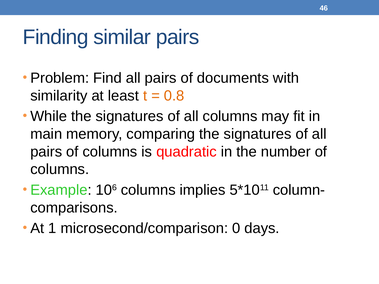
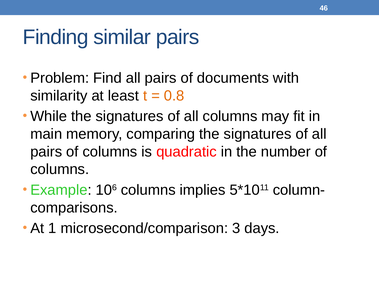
0: 0 -> 3
